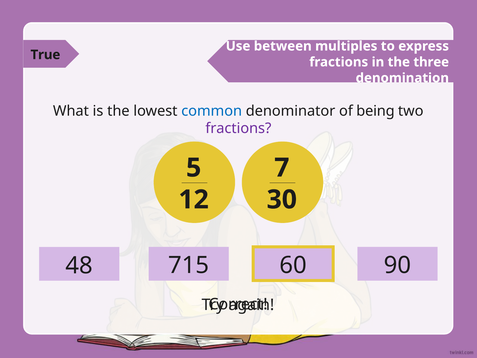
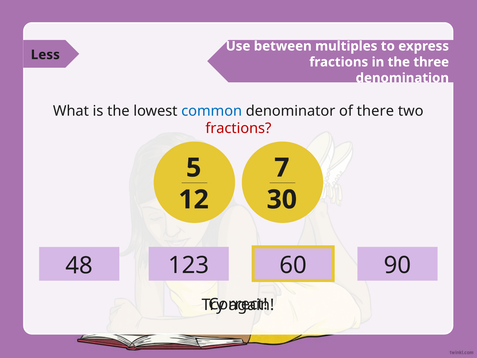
True: True -> Less
being: being -> there
fractions at (238, 128) colour: purple -> red
715: 715 -> 123
